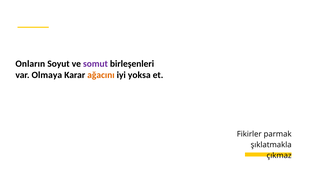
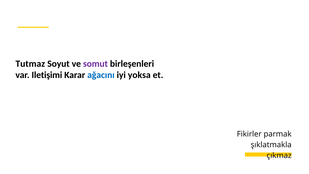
Onların: Onların -> Tutmaz
Olmaya: Olmaya -> Iletişimi
ağacını colour: orange -> blue
